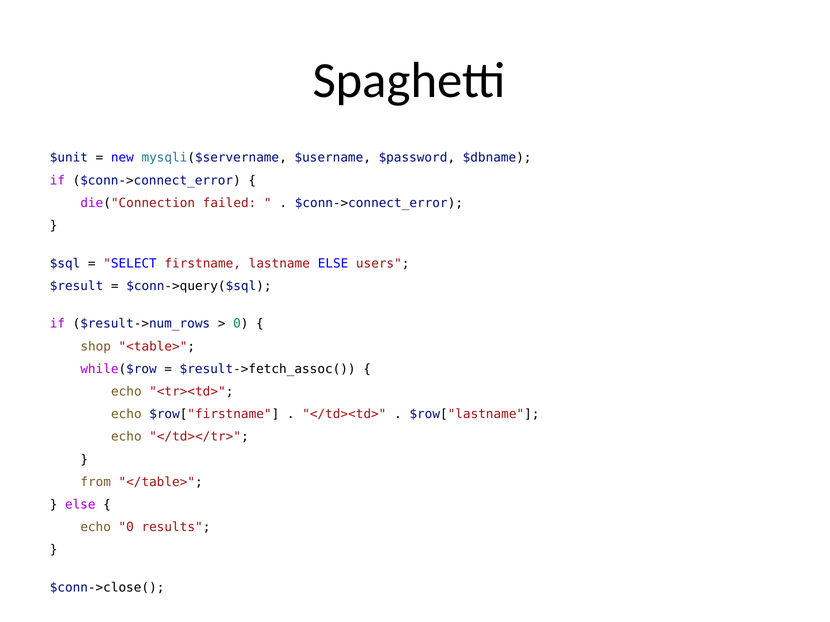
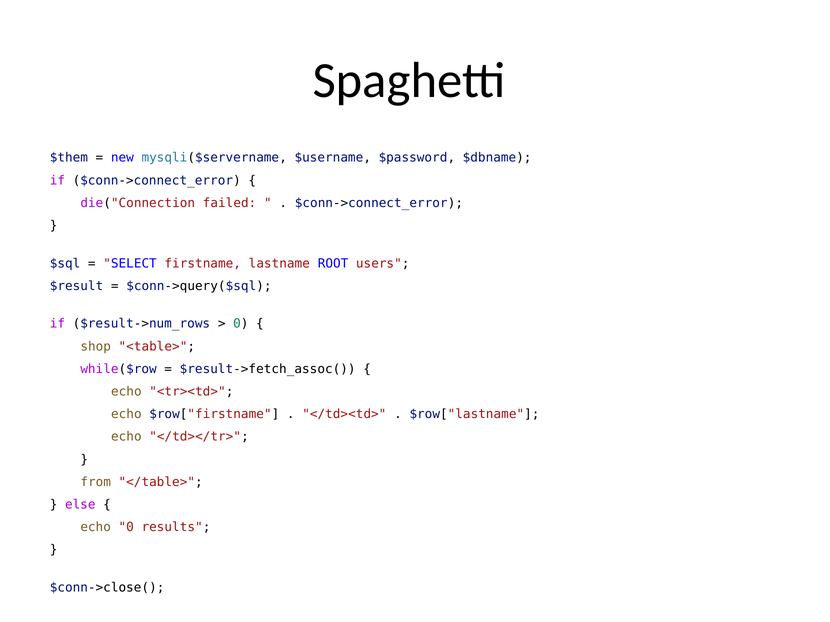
$unit: $unit -> $them
lastname ELSE: ELSE -> ROOT
